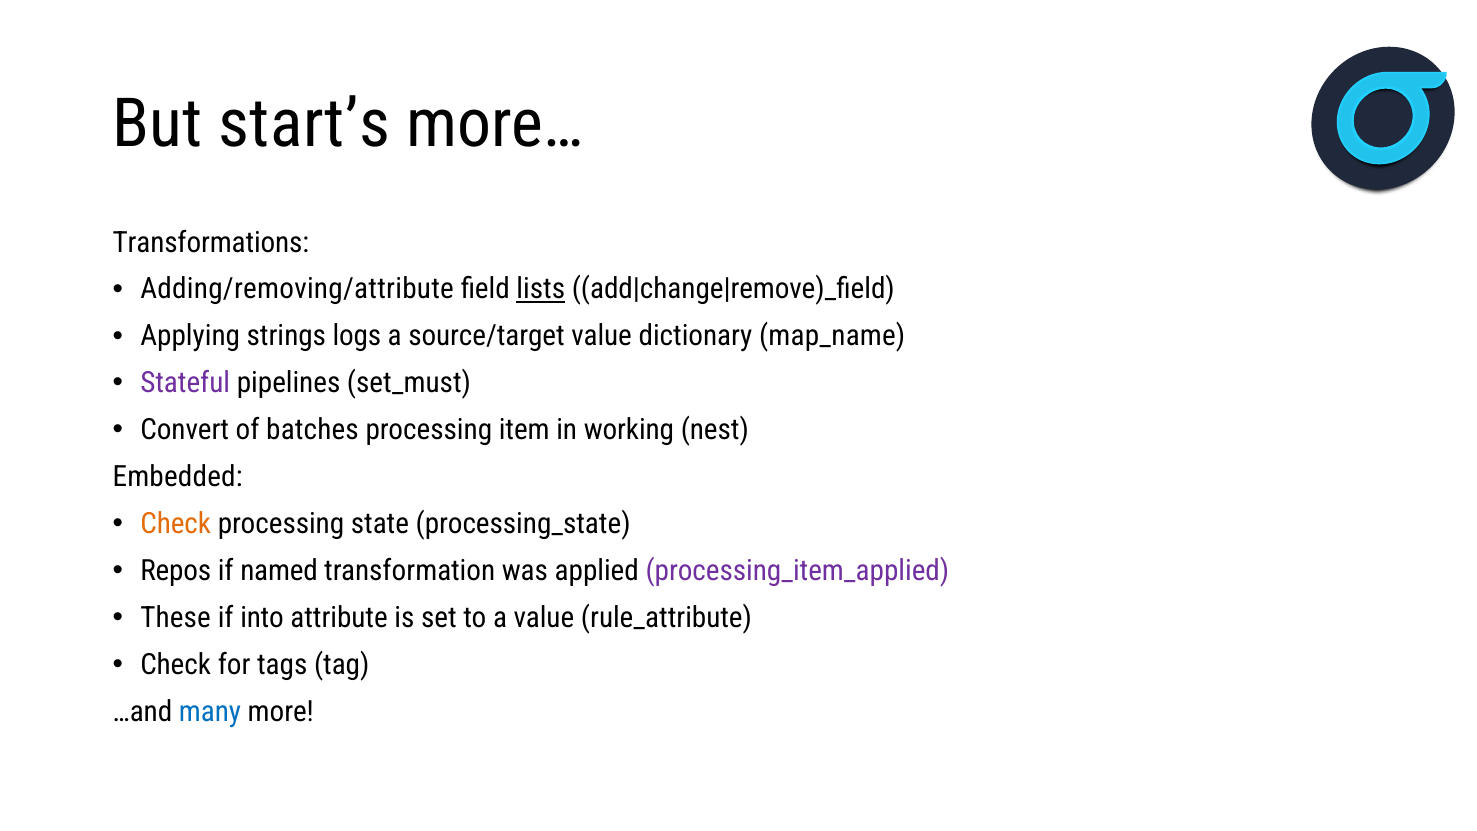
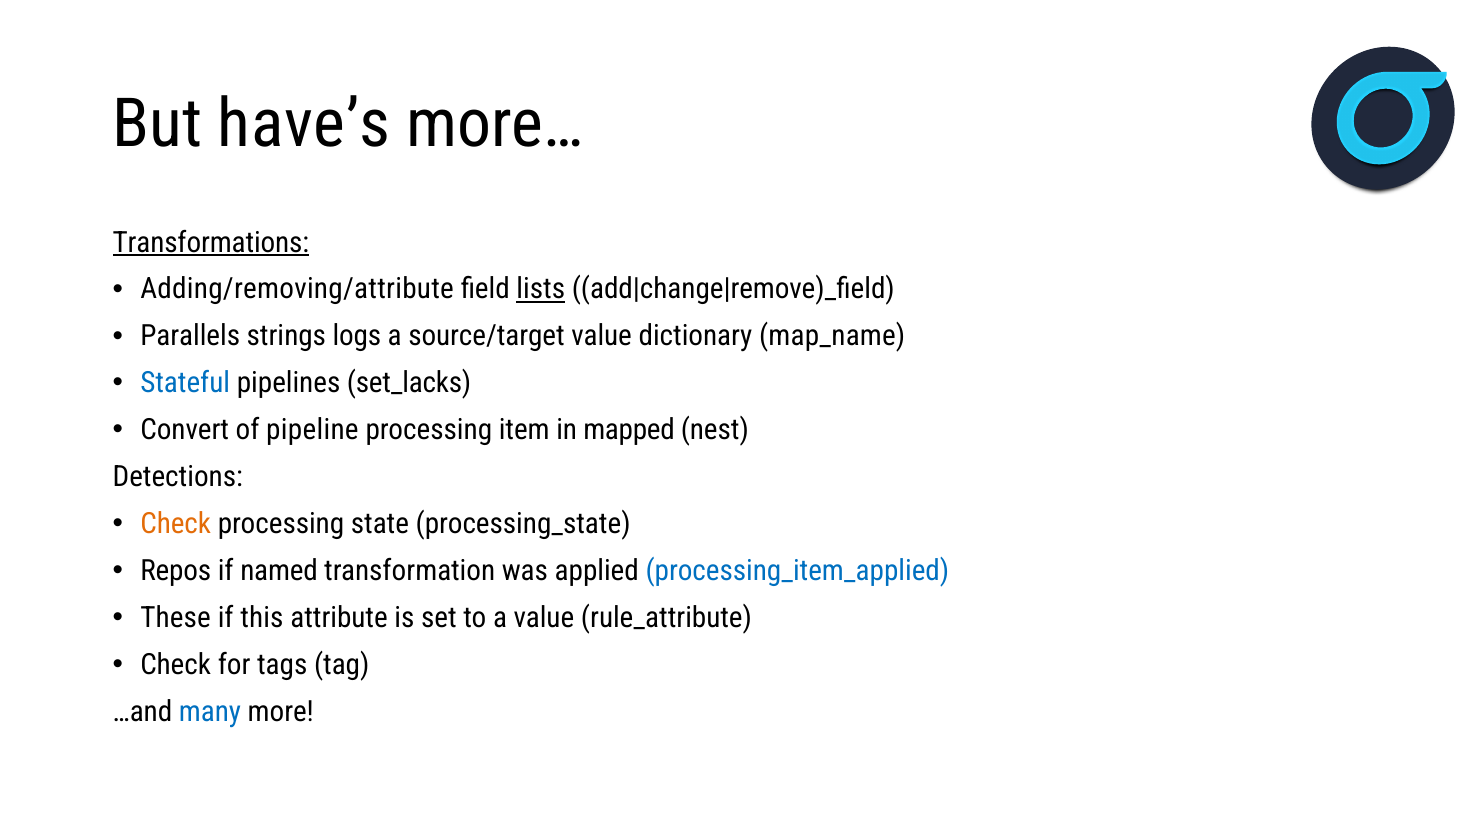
start’s: start’s -> have’s
Transformations underline: none -> present
Applying: Applying -> Parallels
Stateful colour: purple -> blue
set_must: set_must -> set_lacks
batches: batches -> pipeline
working: working -> mapped
Embedded: Embedded -> Detections
processing_item_applied colour: purple -> blue
into: into -> this
